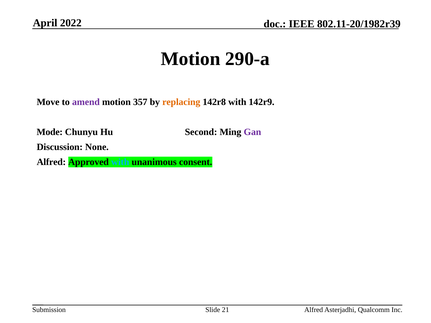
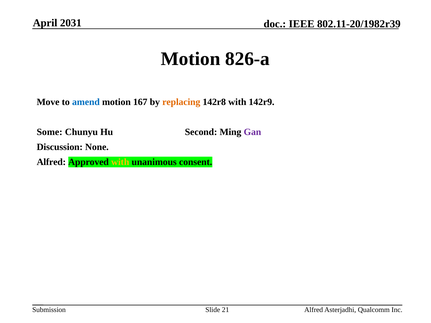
2022: 2022 -> 2031
290-a: 290-a -> 826-a
amend colour: purple -> blue
357: 357 -> 167
Mode: Mode -> Some
with at (120, 162) colour: light blue -> yellow
